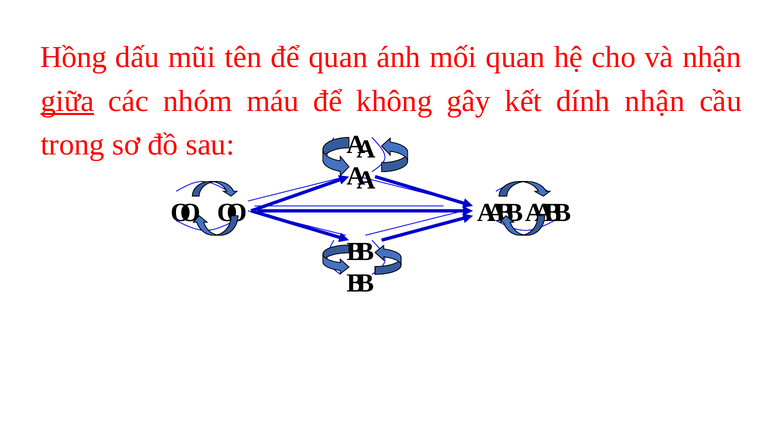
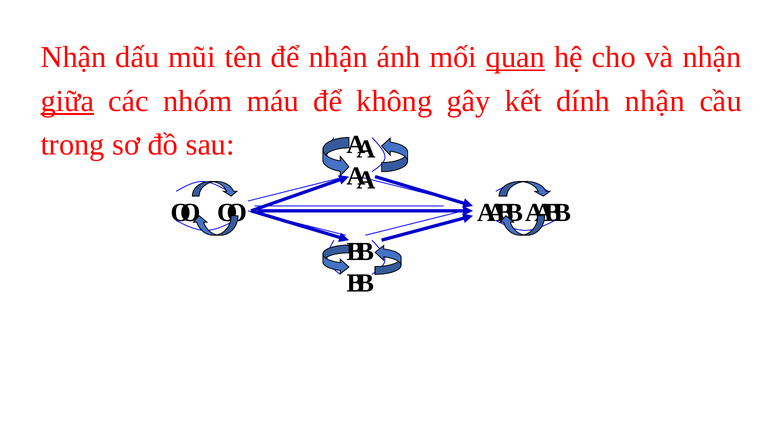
Hồng at (74, 57): Hồng -> Nhận
để quan: quan -> nhận
quan at (515, 57) underline: none -> present
